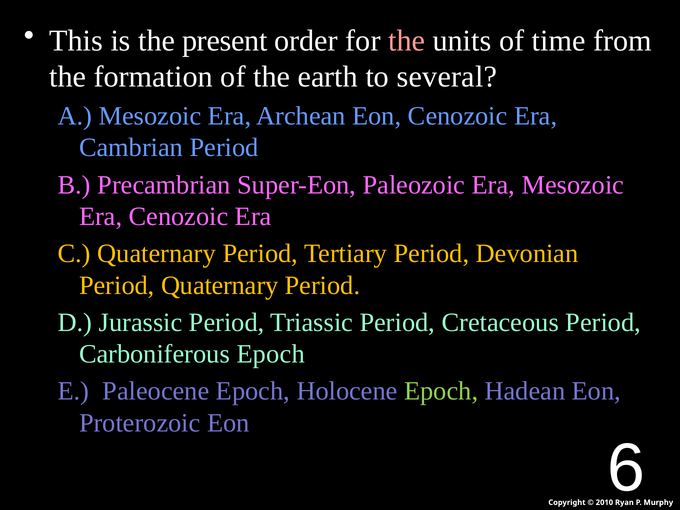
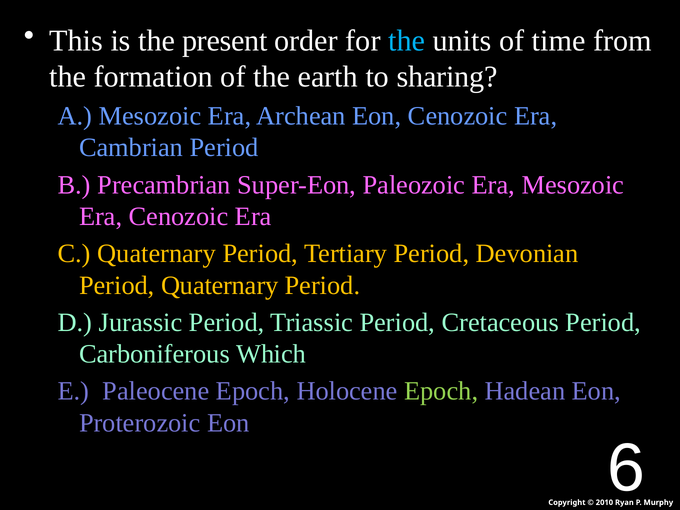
the at (407, 41) colour: pink -> light blue
several: several -> sharing
Carboniferous Epoch: Epoch -> Which
